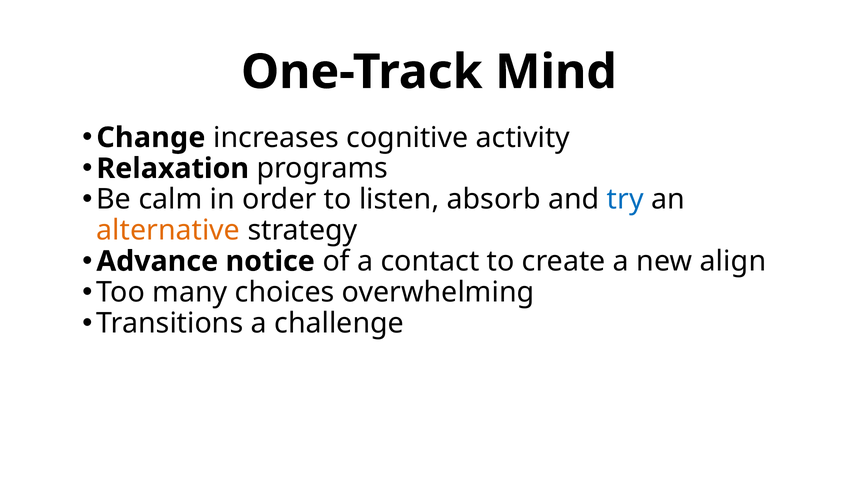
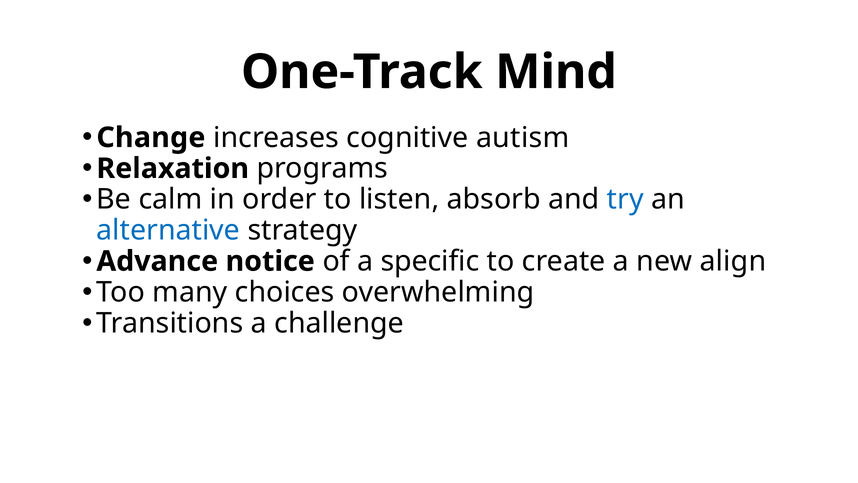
activity: activity -> autism
alternative colour: orange -> blue
contact: contact -> specific
